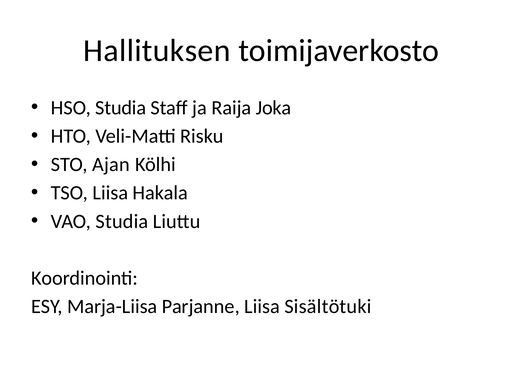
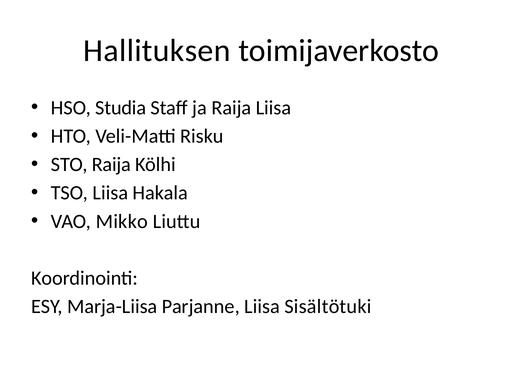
Raija Joka: Joka -> Liisa
STO Ajan: Ajan -> Raija
VAO Studia: Studia -> Mikko
